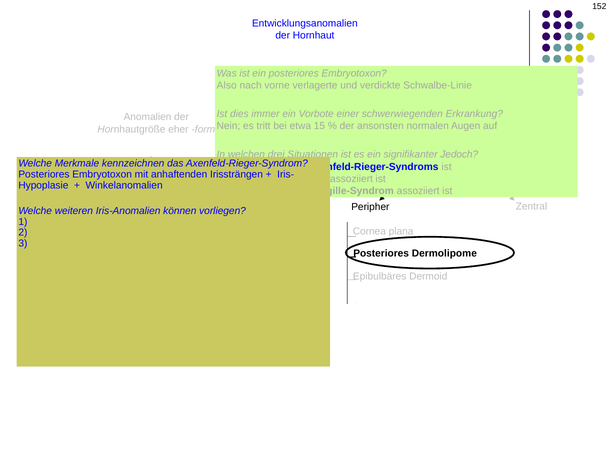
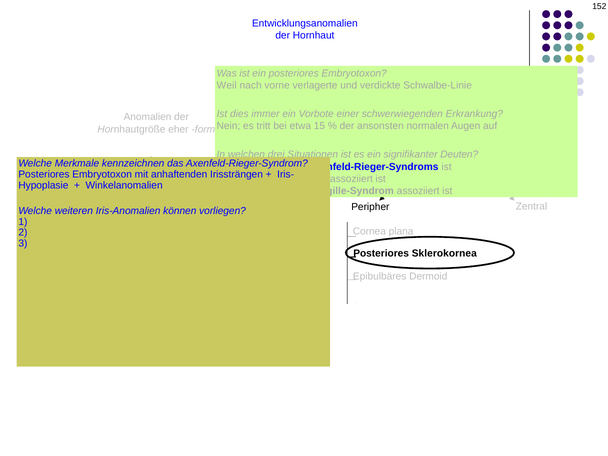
Also: Also -> Weil
Jedoch: Jedoch -> Deuten
Dermolipome: Dermolipome -> Sklerokornea
